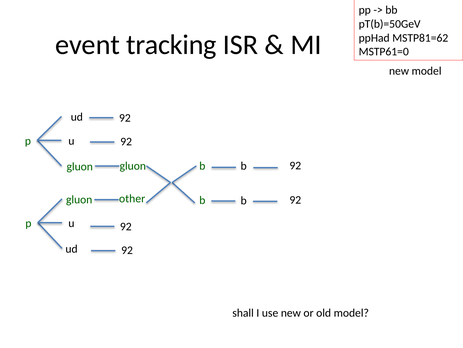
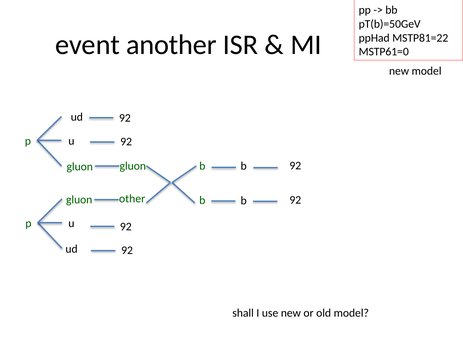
MSTP81=62: MSTP81=62 -> MSTP81=22
tracking: tracking -> another
